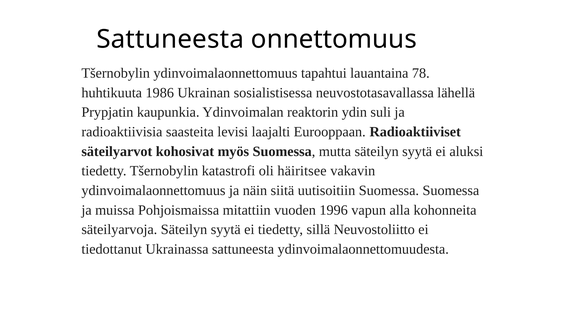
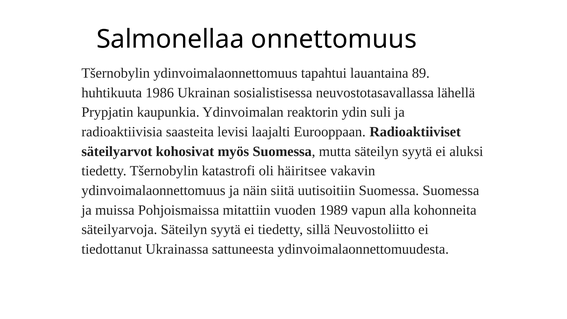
Sattuneesta at (170, 39): Sattuneesta -> Salmonellaa
78: 78 -> 89
1996: 1996 -> 1989
